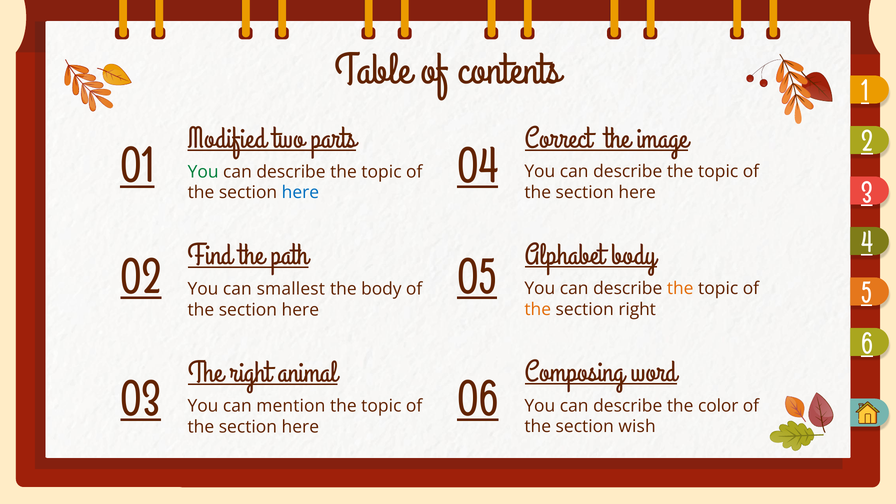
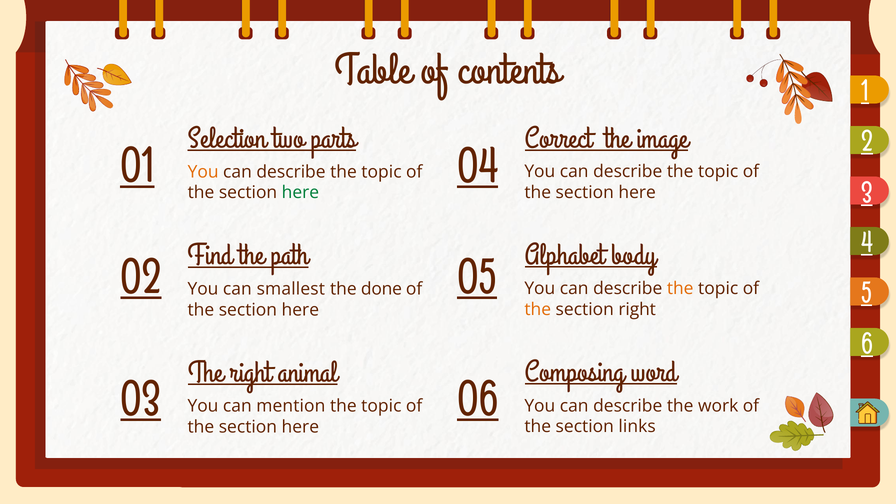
Modified: Modified -> Selection
You at (203, 172) colour: green -> orange
here at (300, 193) colour: blue -> green
the body: body -> done
color: color -> work
wish: wish -> links
